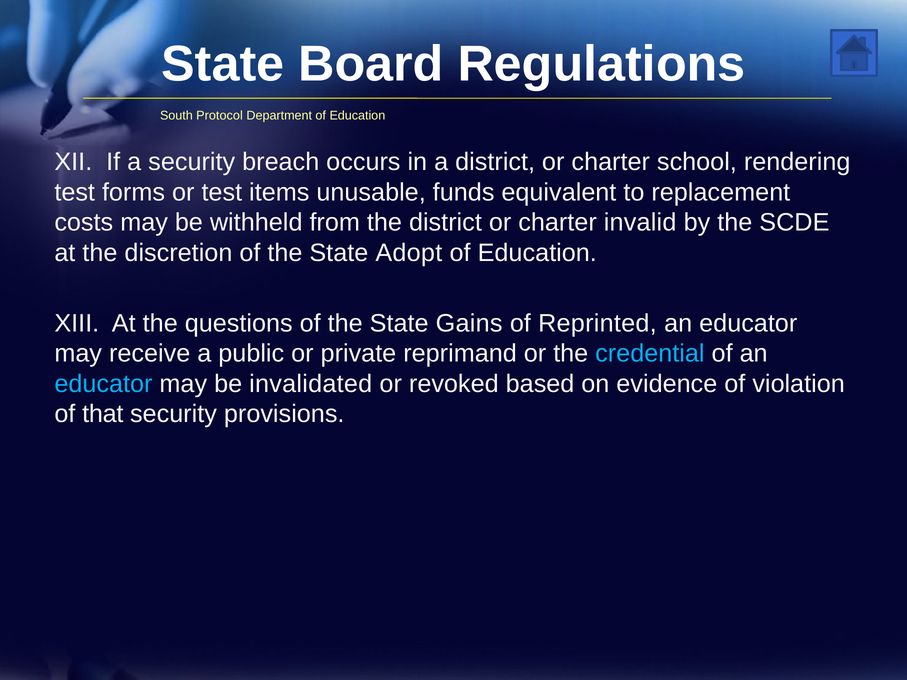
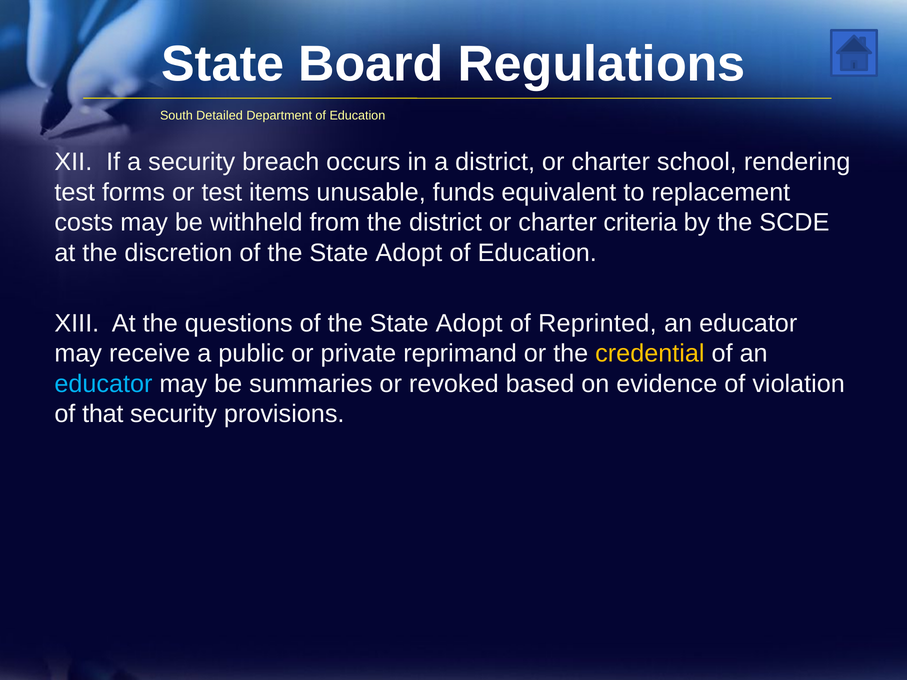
Protocol: Protocol -> Detailed
invalid: invalid -> criteria
Gains at (469, 323): Gains -> Adopt
credential colour: light blue -> yellow
invalidated: invalidated -> summaries
